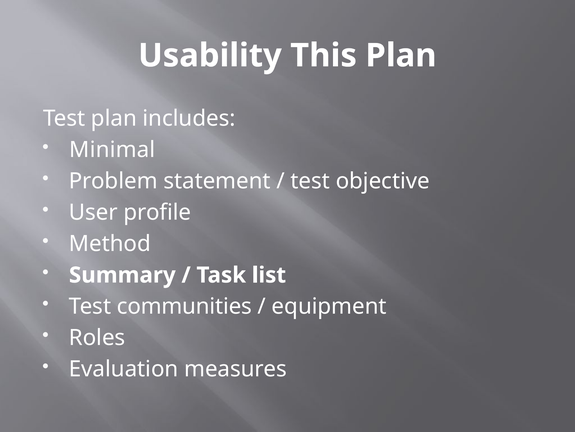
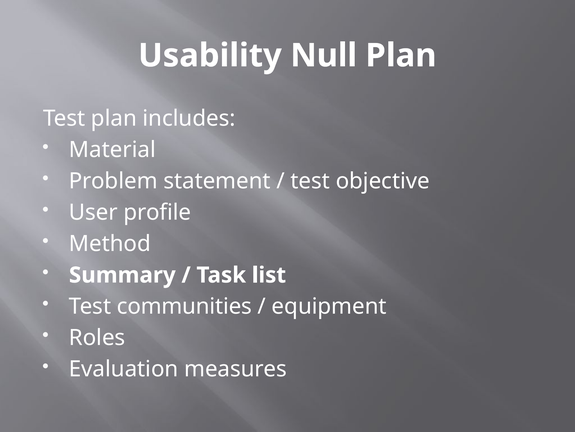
This: This -> Null
Minimal: Minimal -> Material
